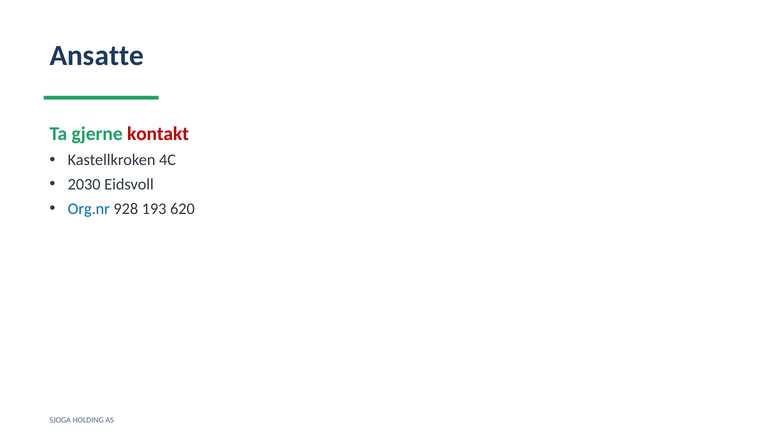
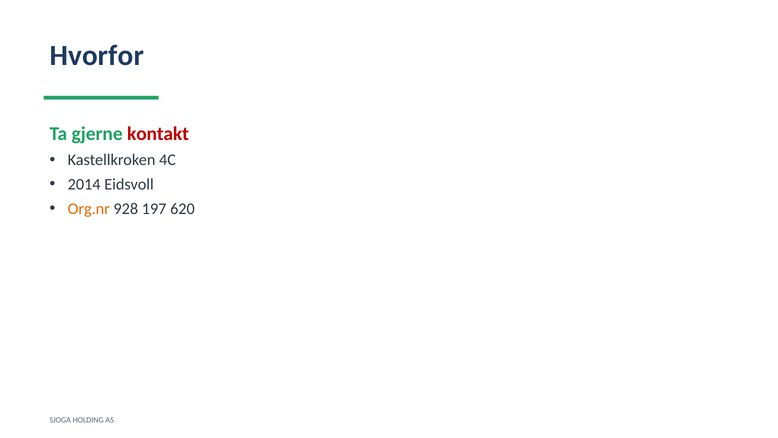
Ansatte: Ansatte -> Hvorfor
2030: 2030 -> 2014
Org.nr colour: blue -> orange
193: 193 -> 197
